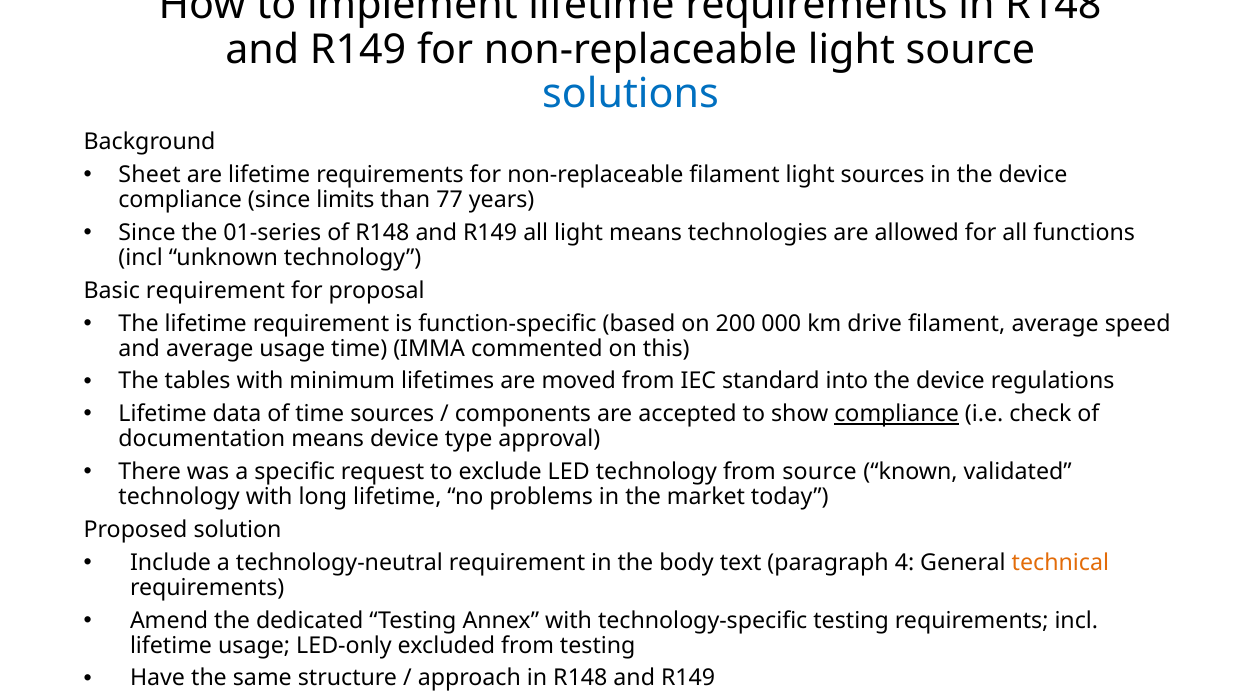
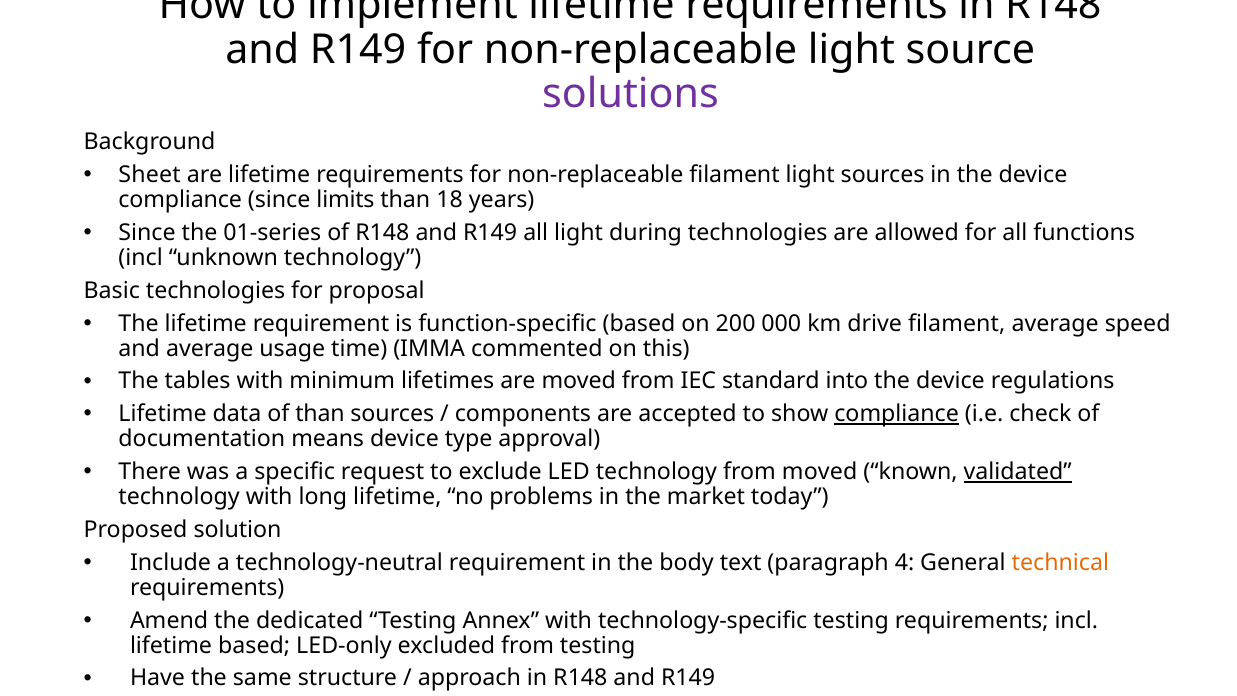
solutions colour: blue -> purple
77: 77 -> 18
light means: means -> during
Basic requirement: requirement -> technologies
of time: time -> than
from source: source -> moved
validated underline: none -> present
lifetime usage: usage -> based
